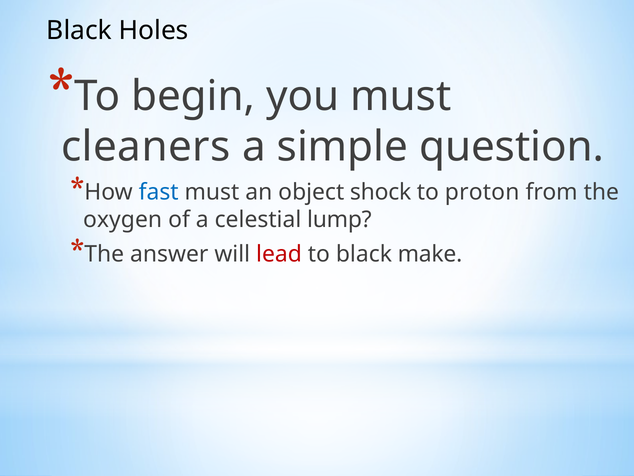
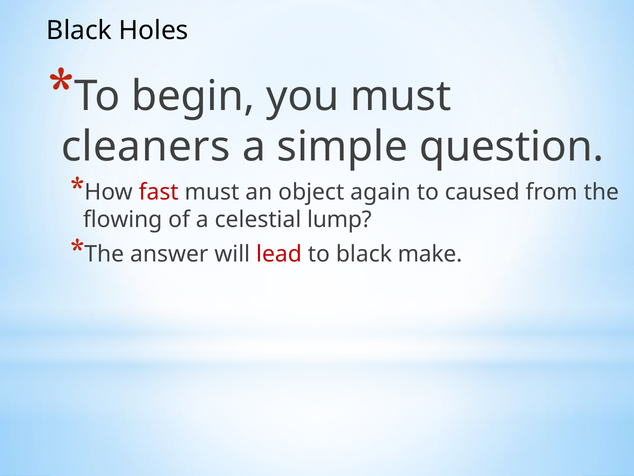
fast colour: blue -> red
shock: shock -> again
proton: proton -> caused
oxygen: oxygen -> flowing
